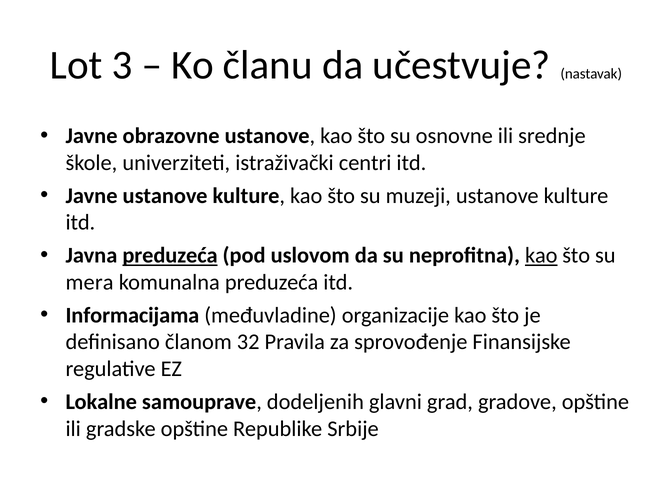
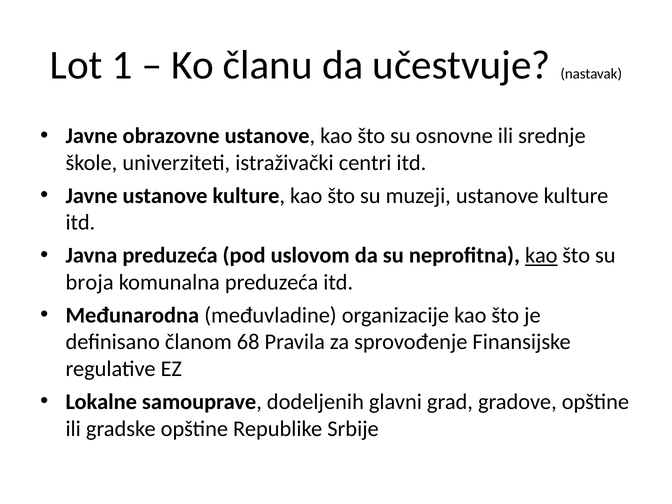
3: 3 -> 1
preduzeća at (170, 255) underline: present -> none
mera: mera -> broja
Informacijama: Informacijama -> Međunarodna
32: 32 -> 68
